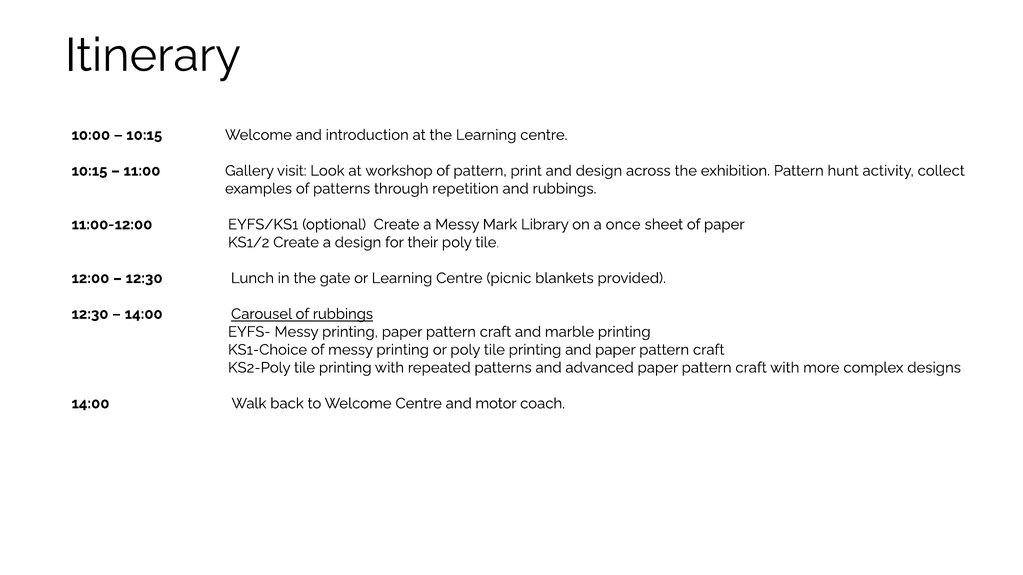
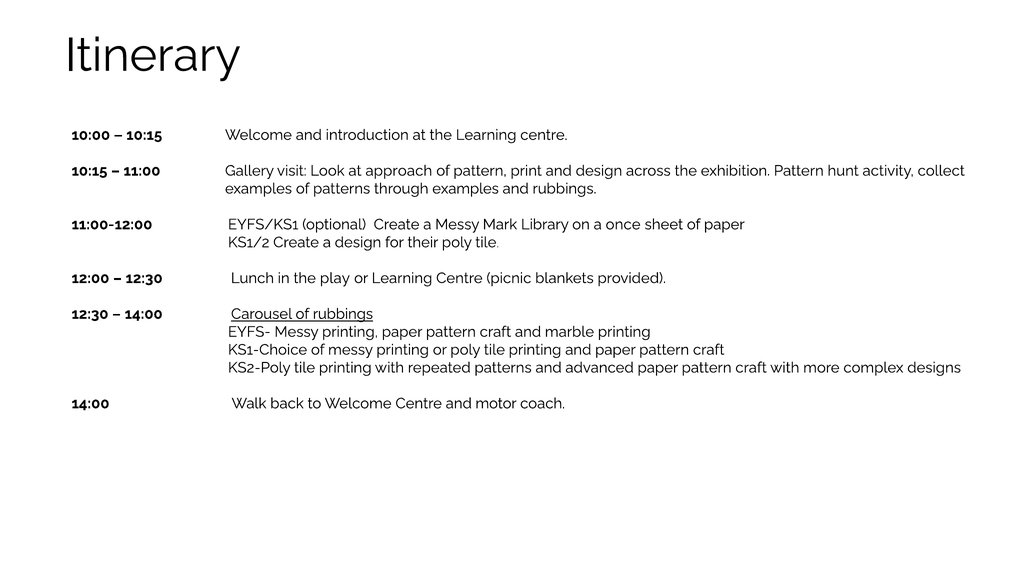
workshop: workshop -> approach
through repetition: repetition -> examples
gate: gate -> play
